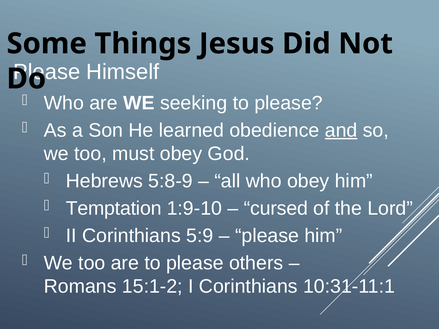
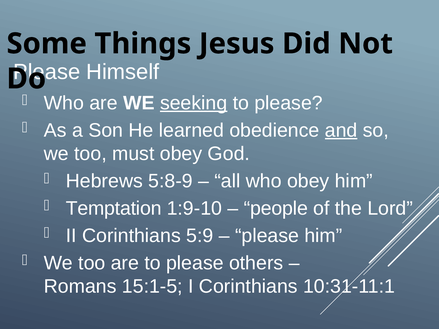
seeking underline: none -> present
cursed: cursed -> people
15:1-2: 15:1-2 -> 15:1-5
